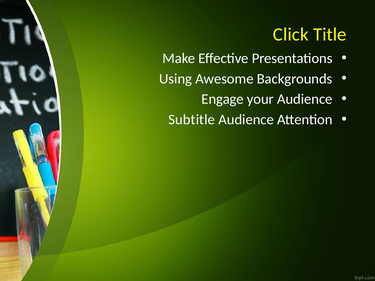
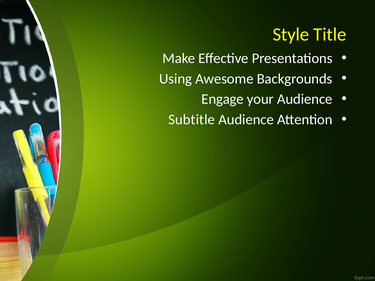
Click: Click -> Style
